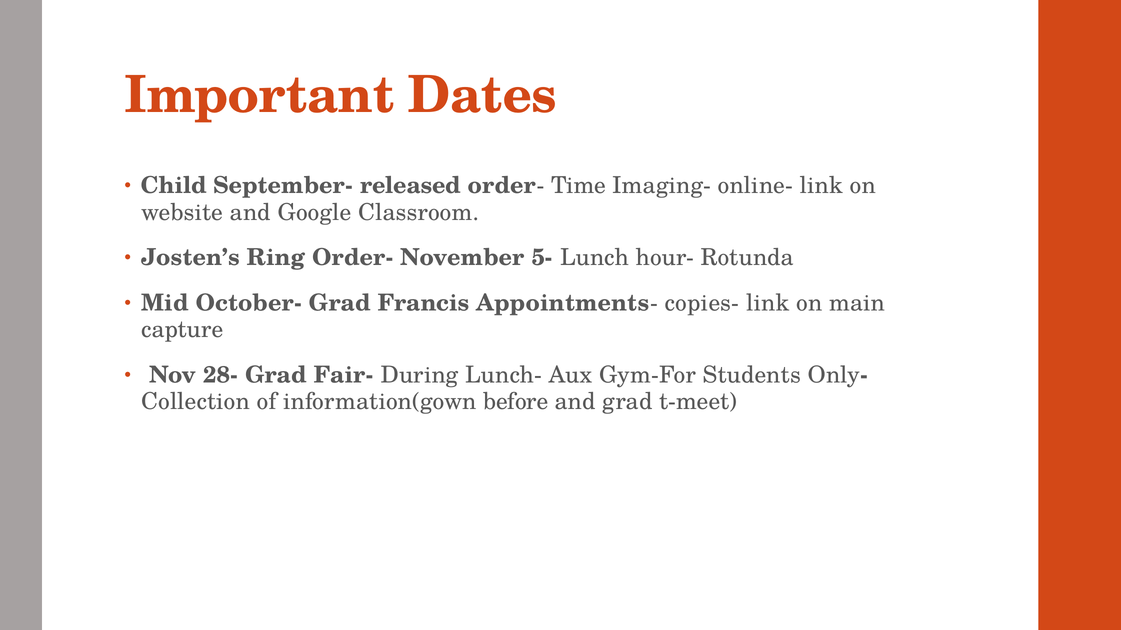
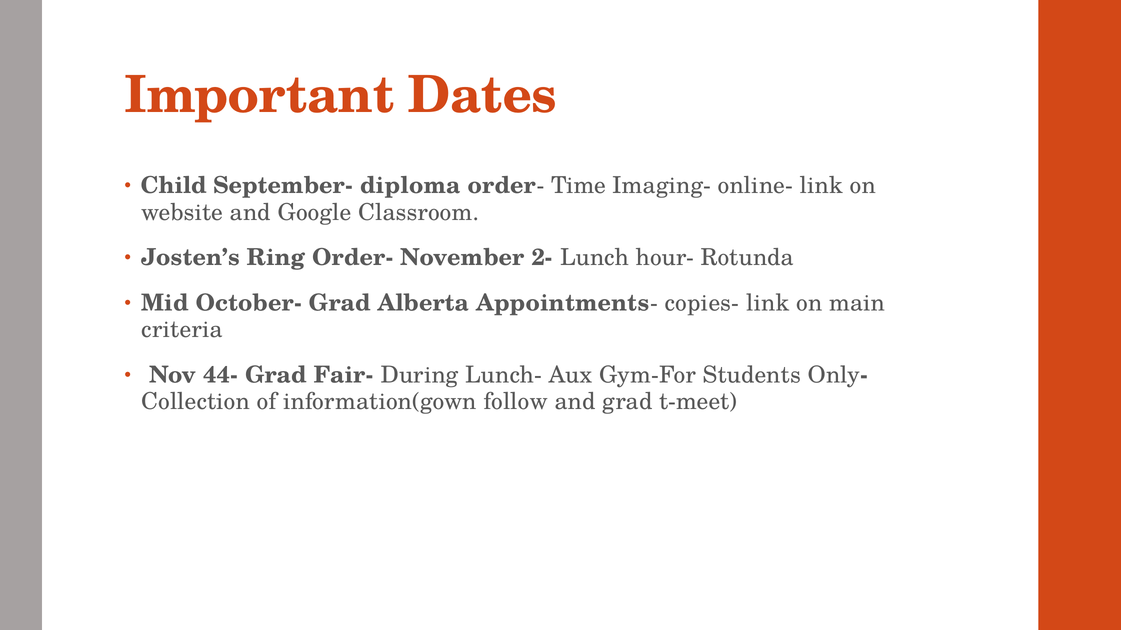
released: released -> diploma
5-: 5- -> 2-
Francis: Francis -> Alberta
capture: capture -> criteria
28-: 28- -> 44-
before: before -> follow
